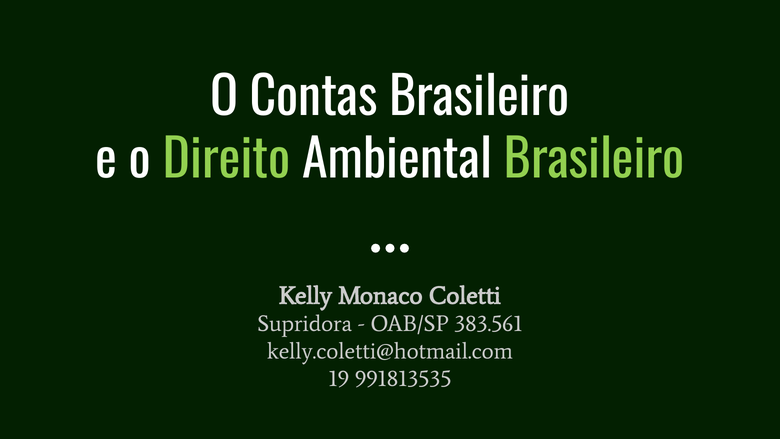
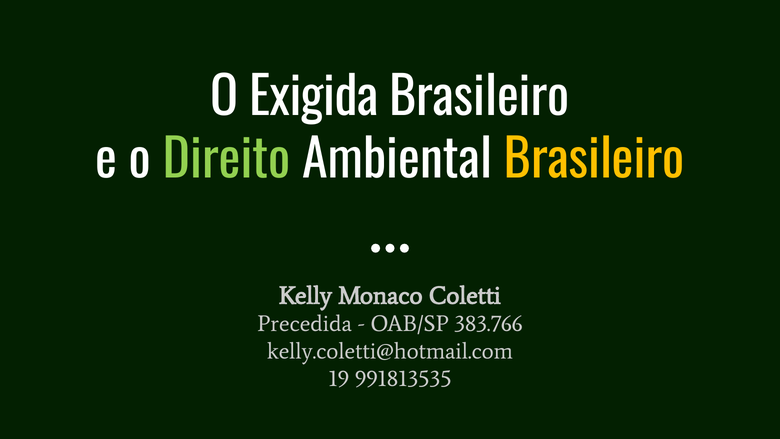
Contas: Contas -> Exigida
Brasileiro at (594, 161) colour: light green -> yellow
Supridora: Supridora -> Precedida
383.561: 383.561 -> 383.766
